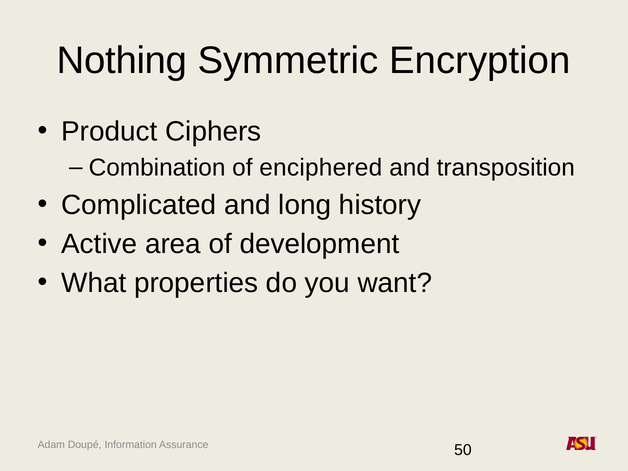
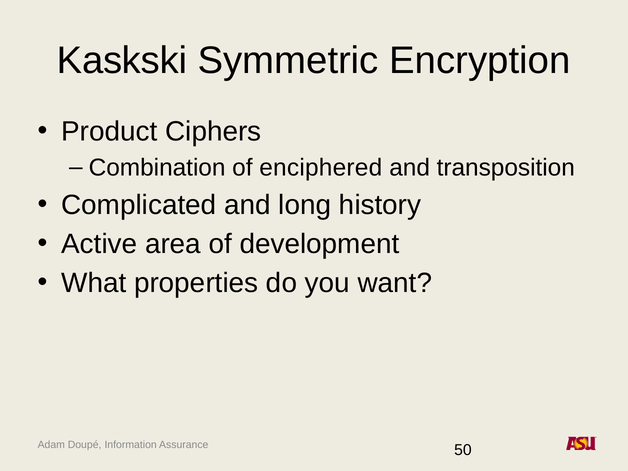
Nothing: Nothing -> Kaskski
